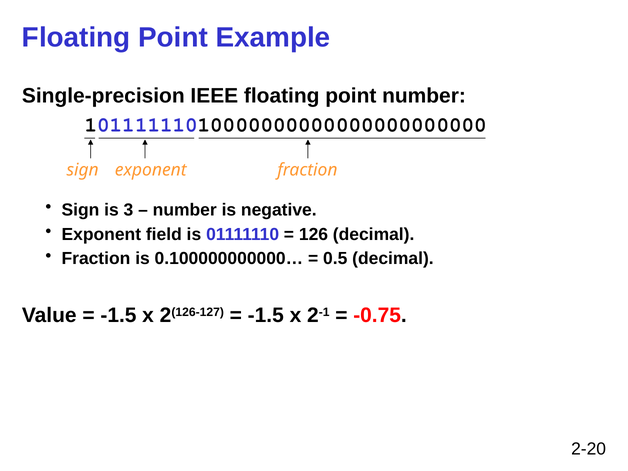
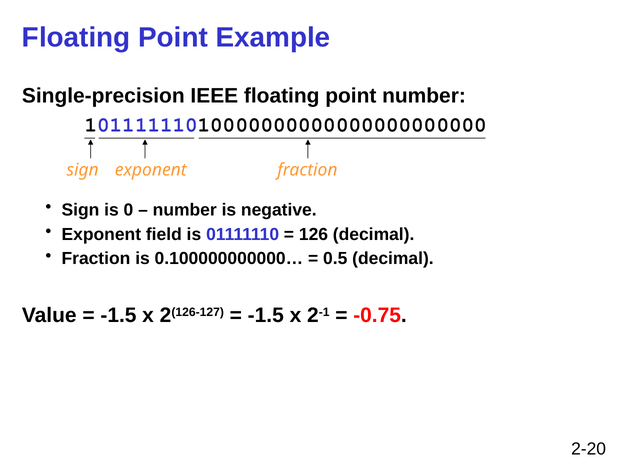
3: 3 -> 0
